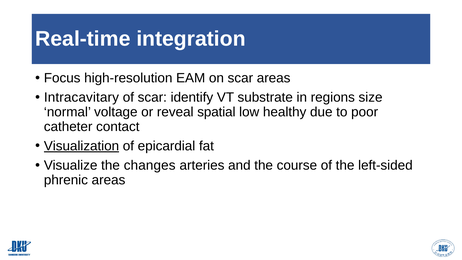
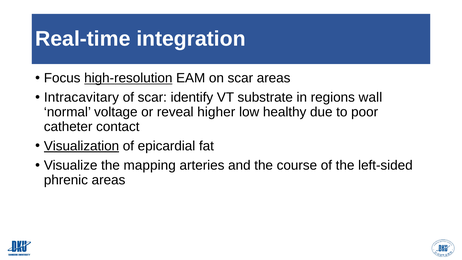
high-resolution underline: none -> present
size: size -> wall
spatial: spatial -> higher
changes: changes -> mapping
